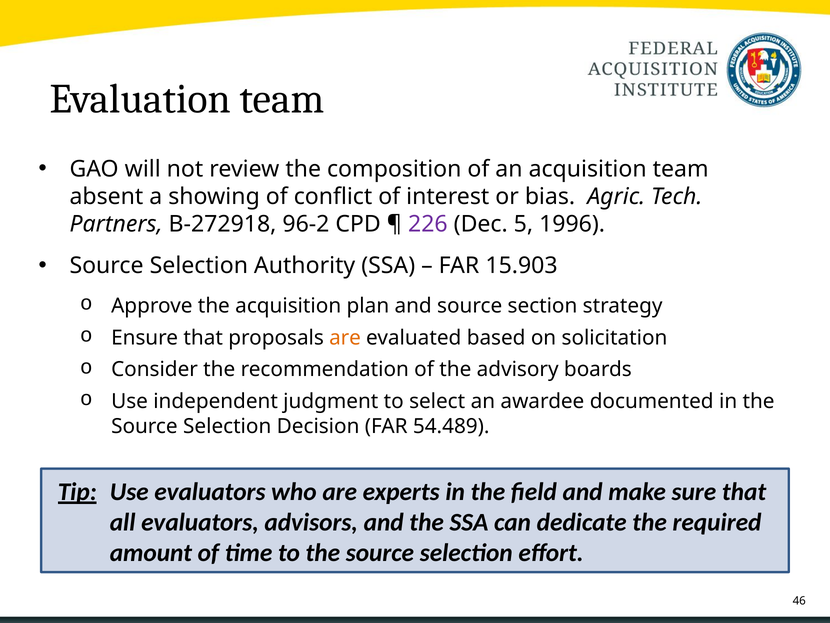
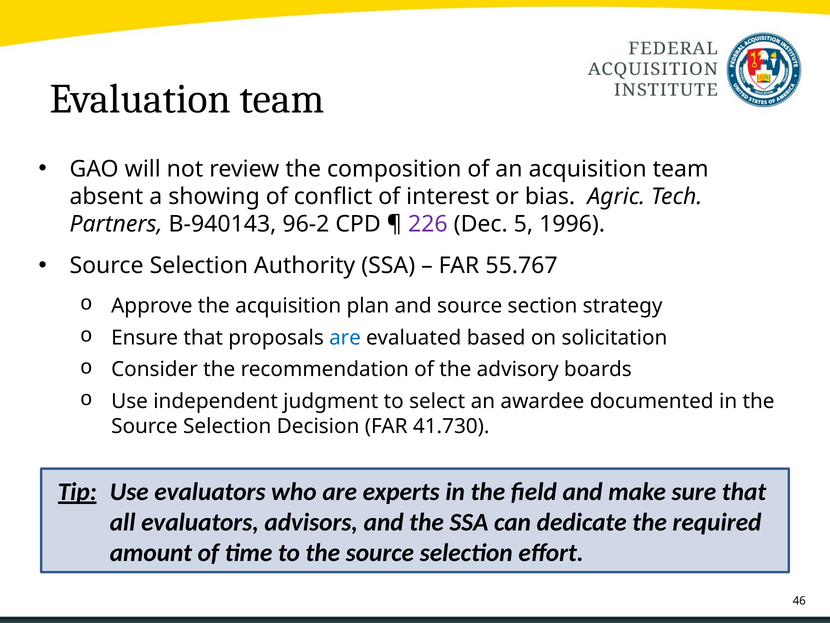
B-272918: B-272918 -> B-940143
15.903: 15.903 -> 55.767
are at (345, 337) colour: orange -> blue
54.489: 54.489 -> 41.730
